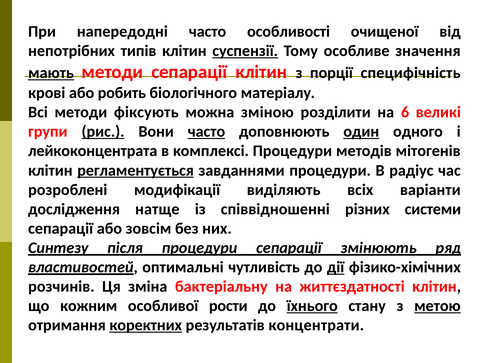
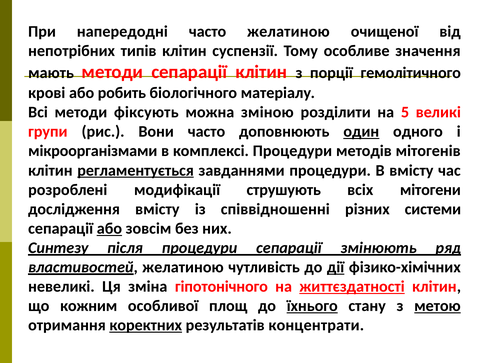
часто особливості: особливості -> желатиною
суспензії underline: present -> none
мають underline: present -> none
специфічність: специфічність -> гемолітичного
6: 6 -> 5
рис underline: present -> none
часто at (206, 132) underline: present -> none
лейкоконцентрата: лейкоконцентрата -> мікроорганізмами
В радіус: радіус -> вмісту
виділяють: виділяють -> струшують
варіанти: варіанти -> мітогени
дослідження натще: натще -> вмісту
або at (109, 228) underline: none -> present
властивостей оптимальні: оптимальні -> желатиною
розчинів: розчинів -> невеликі
бактеріальну: бактеріальну -> гіпотонічного
життєздатності underline: none -> present
рости: рости -> площ
